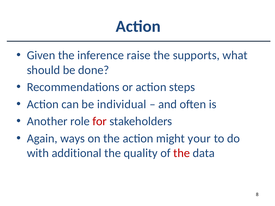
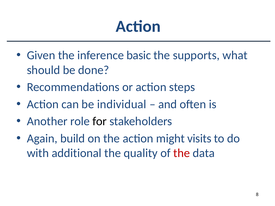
raise: raise -> basic
for colour: red -> black
ways: ways -> build
your: your -> visits
